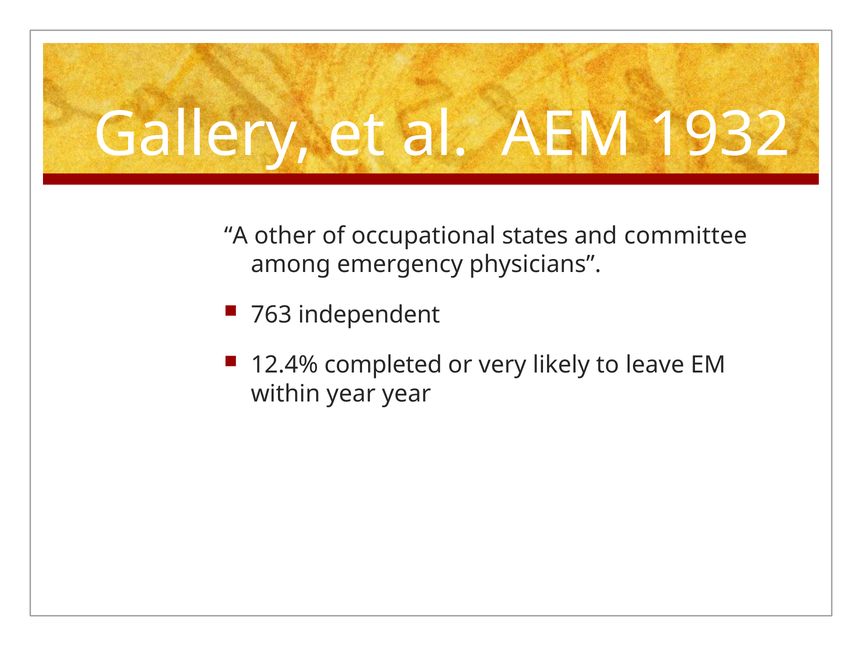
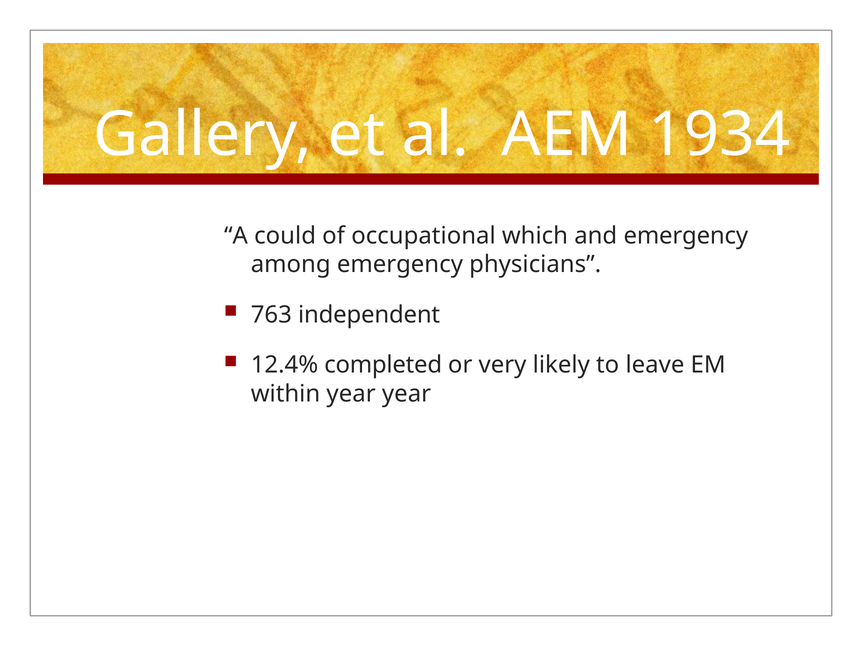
1932: 1932 -> 1934
other: other -> could
states: states -> which
and committee: committee -> emergency
